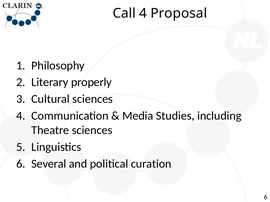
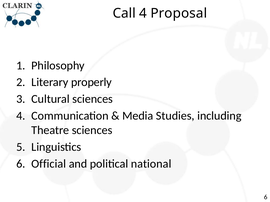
Several: Several -> Official
curation: curation -> national
